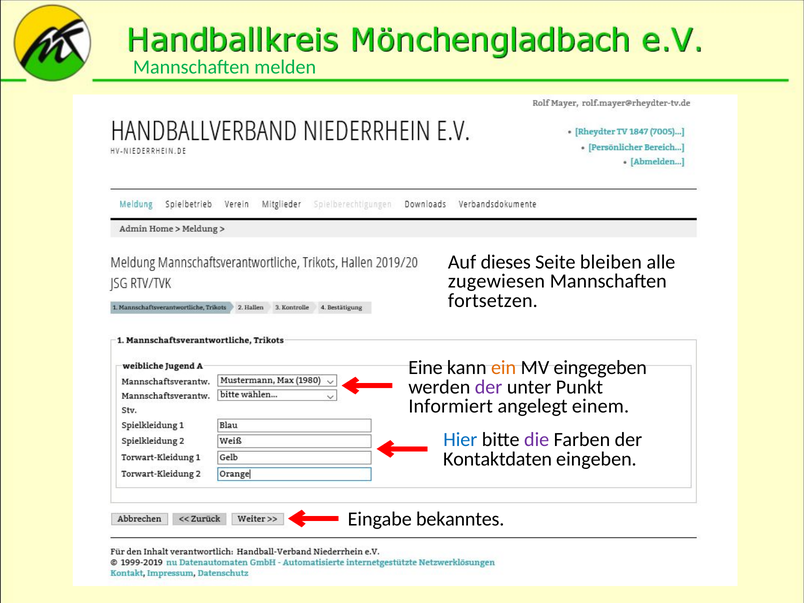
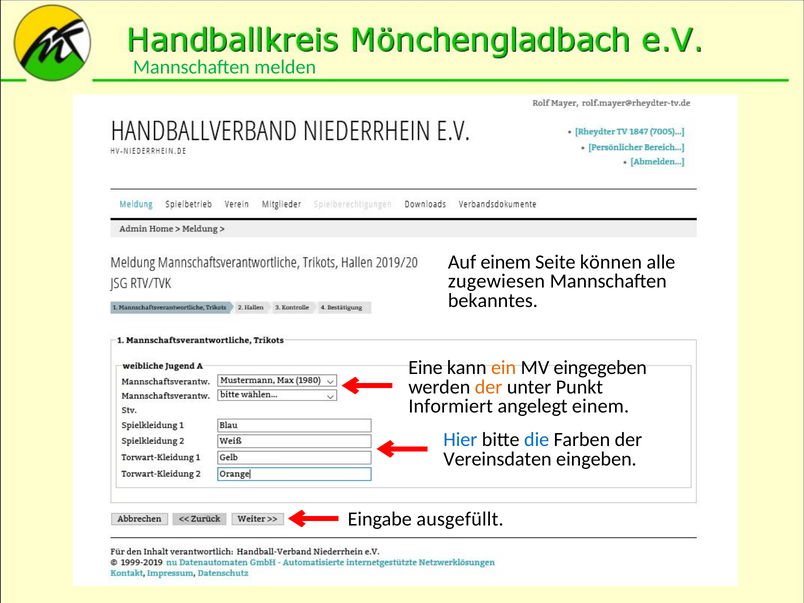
Auf dieses: dieses -> einem
bleiben: bleiben -> können
fortsetzen: fortsetzen -> bekanntes
der at (489, 387) colour: purple -> orange
die colour: purple -> blue
Kontaktdaten: Kontaktdaten -> Vereinsdaten
bekanntes: bekanntes -> ausgefüllt
